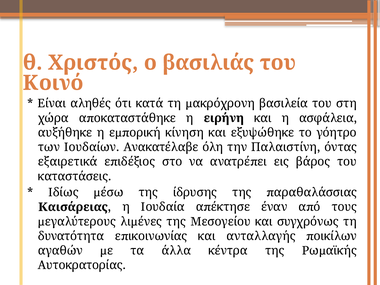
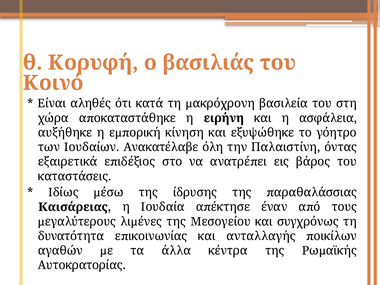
Χριστός: Χριστός -> Κορυφή
